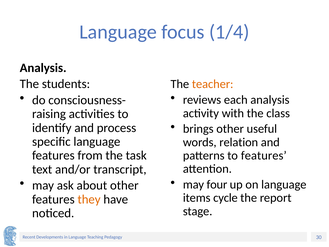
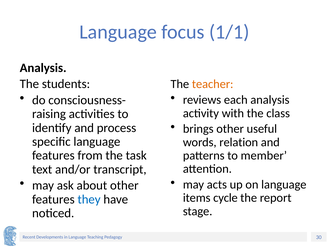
1/4: 1/4 -> 1/1
to features: features -> member
four: four -> acts
they colour: orange -> blue
